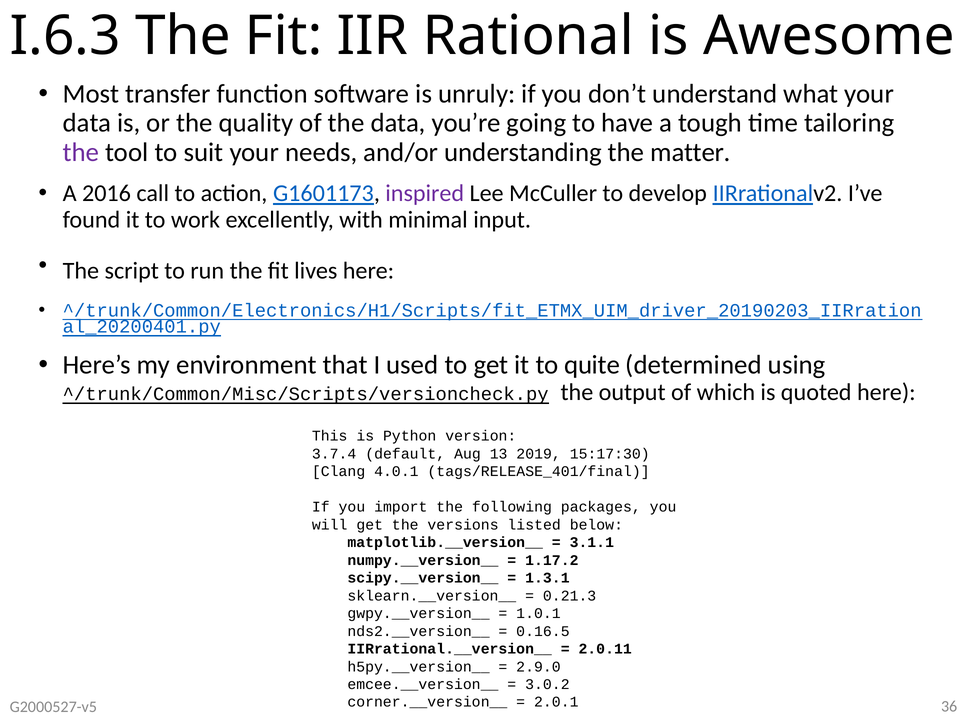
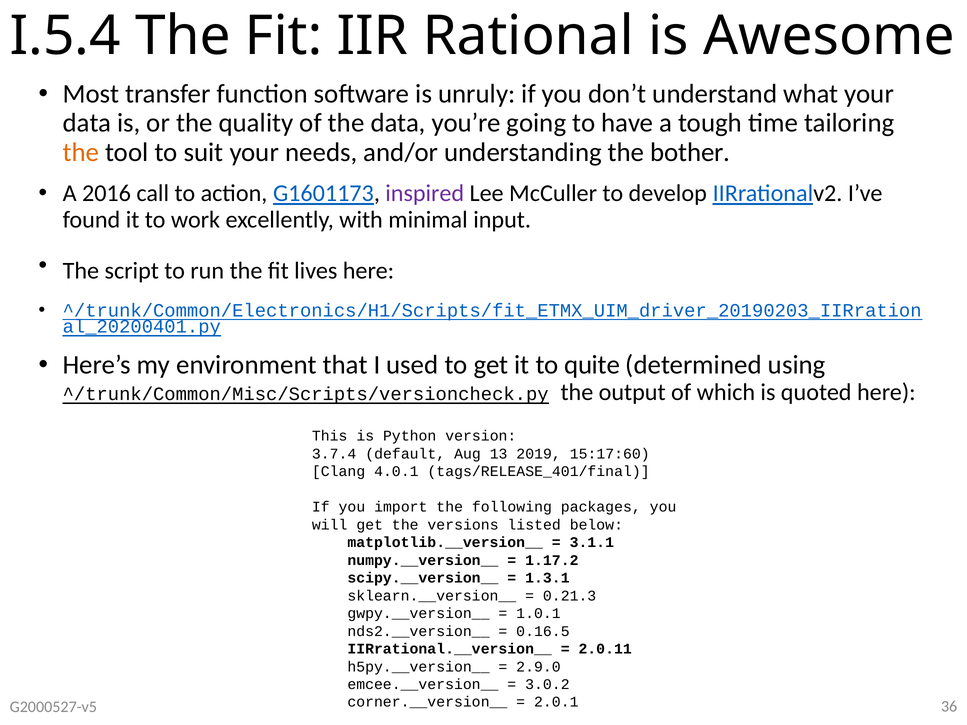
I.6.3: I.6.3 -> I.5.4
the at (81, 152) colour: purple -> orange
matter: matter -> bother
15:17:30: 15:17:30 -> 15:17:60
